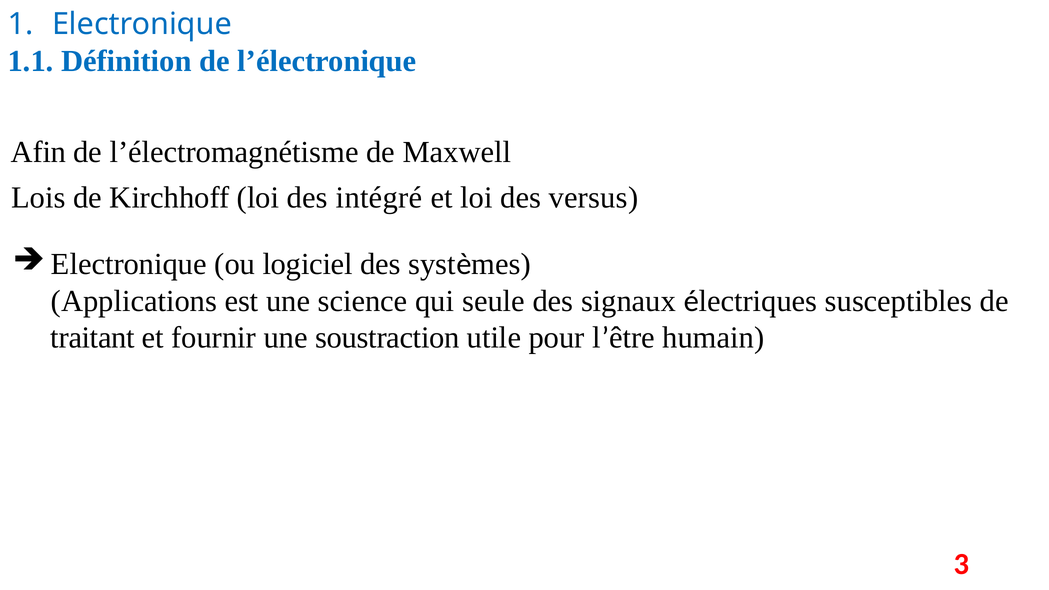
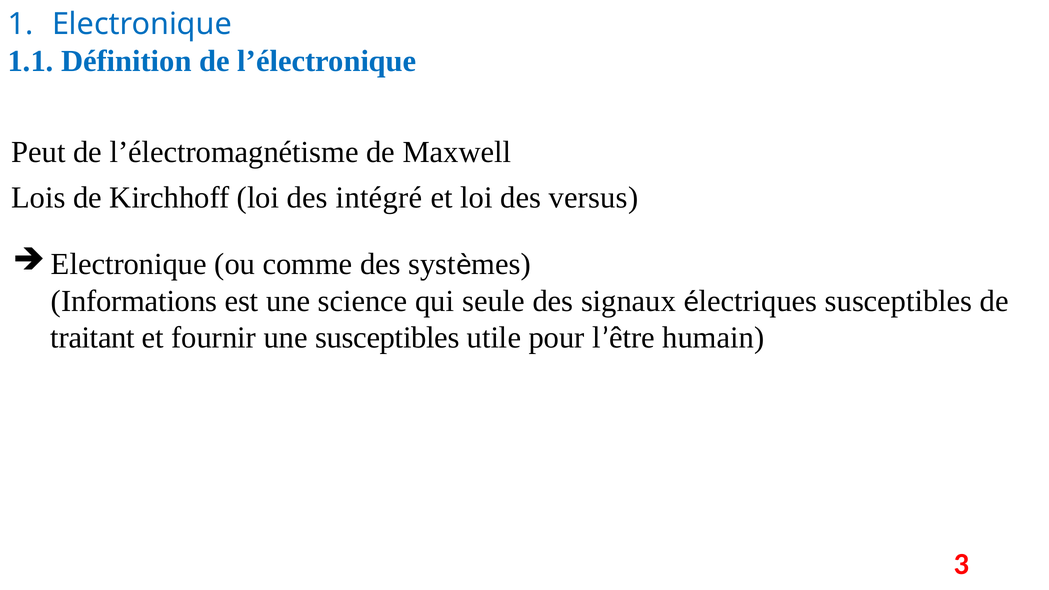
Afin: Afin -> Peut
logiciel: logiciel -> comme
Applications: Applications -> Informations
une soustraction: soustraction -> susceptibles
